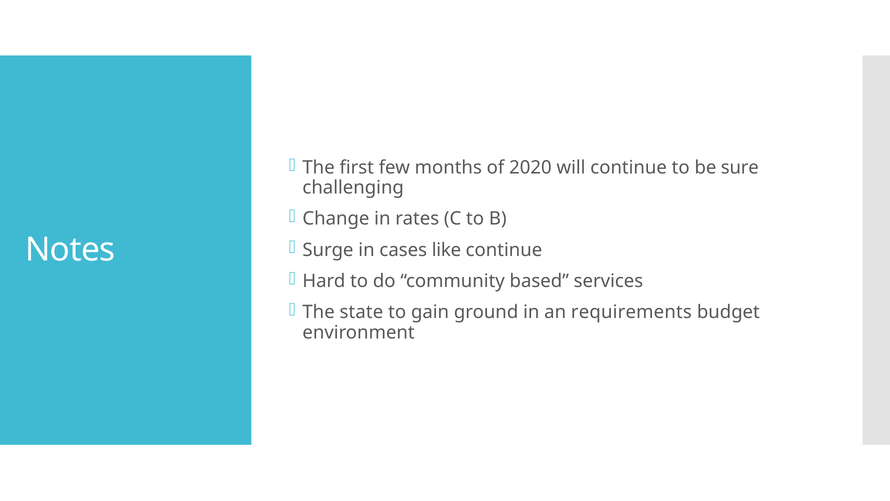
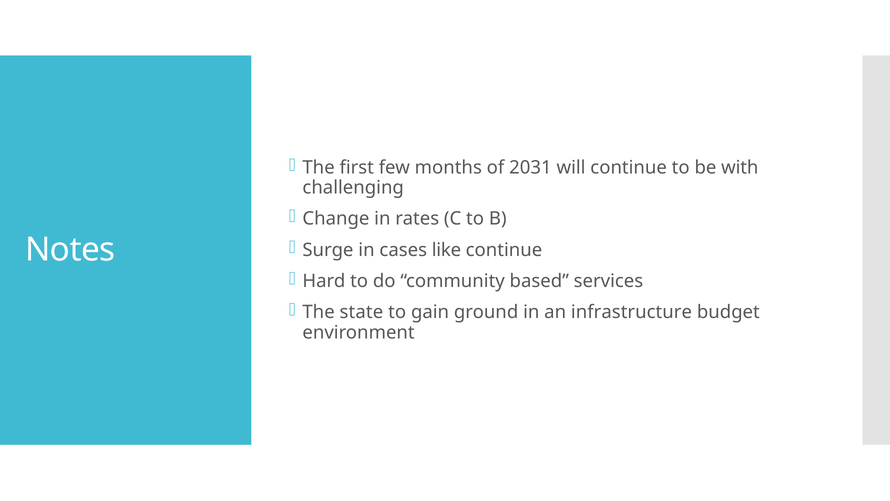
2020: 2020 -> 2031
sure: sure -> with
requirements: requirements -> infrastructure
